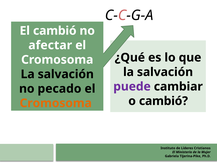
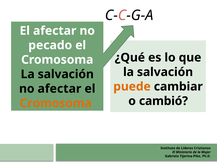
El cambió: cambió -> afectar
afectar: afectar -> pecado
puede colour: purple -> orange
no pecado: pecado -> afectar
